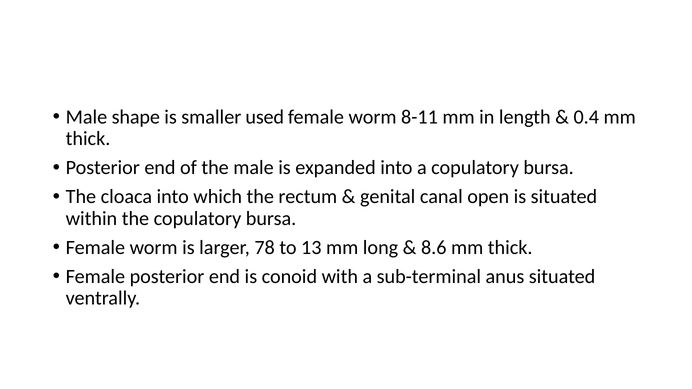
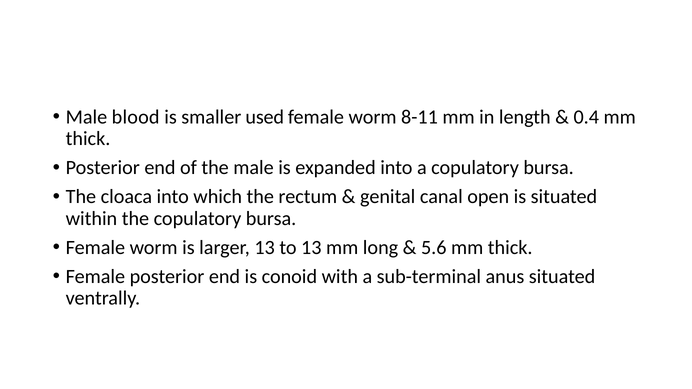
shape: shape -> blood
larger 78: 78 -> 13
8.6: 8.6 -> 5.6
